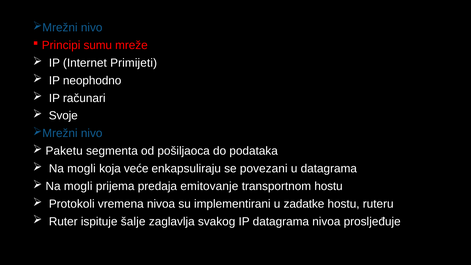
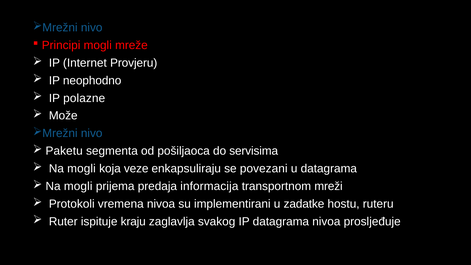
Principi sumu: sumu -> mogli
Primijeti: Primijeti -> Provjeru
računari: računari -> polazne
Svoje: Svoje -> Može
podataka: podataka -> servisima
veće: veće -> veze
emitovanje: emitovanje -> informacija
transportnom hostu: hostu -> mreži
šalje: šalje -> kraju
